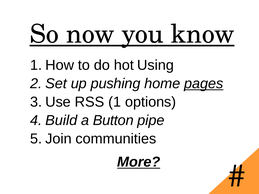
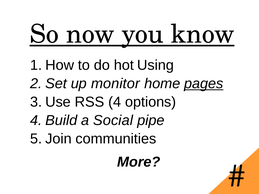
pushing: pushing -> monitor
1: 1 -> 4
Button: Button -> Social
More underline: present -> none
